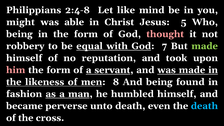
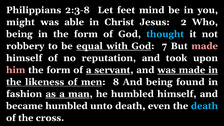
2:4-8: 2:4-8 -> 2:3-8
like: like -> feet
5: 5 -> 2
thought colour: pink -> light blue
made at (205, 46) colour: light green -> pink
became perverse: perverse -> humbled
